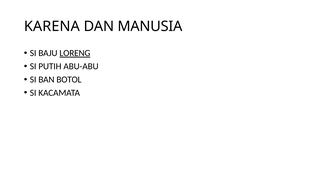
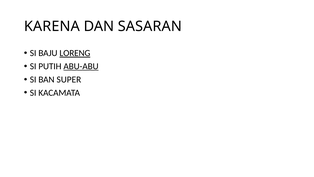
MANUSIA: MANUSIA -> SASARAN
ABU-ABU underline: none -> present
BOTOL: BOTOL -> SUPER
